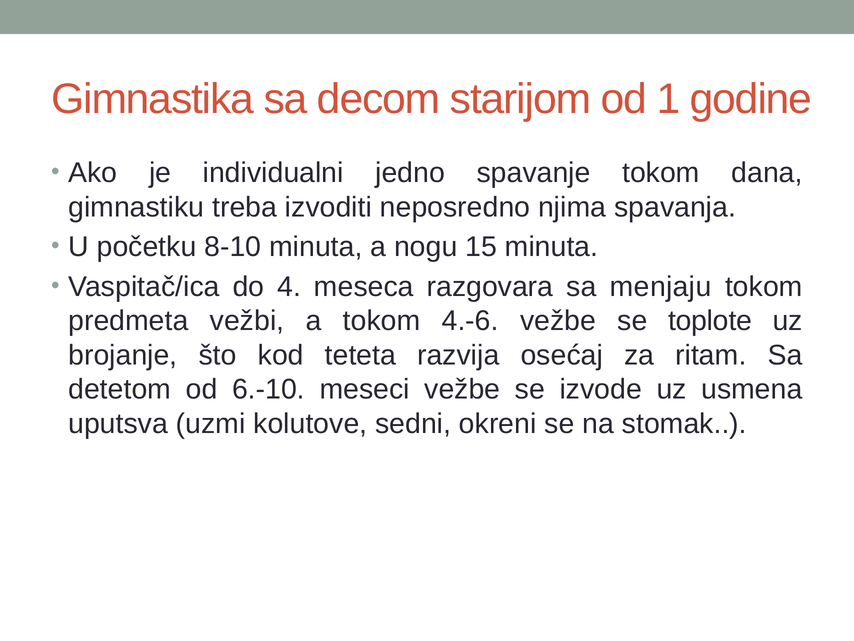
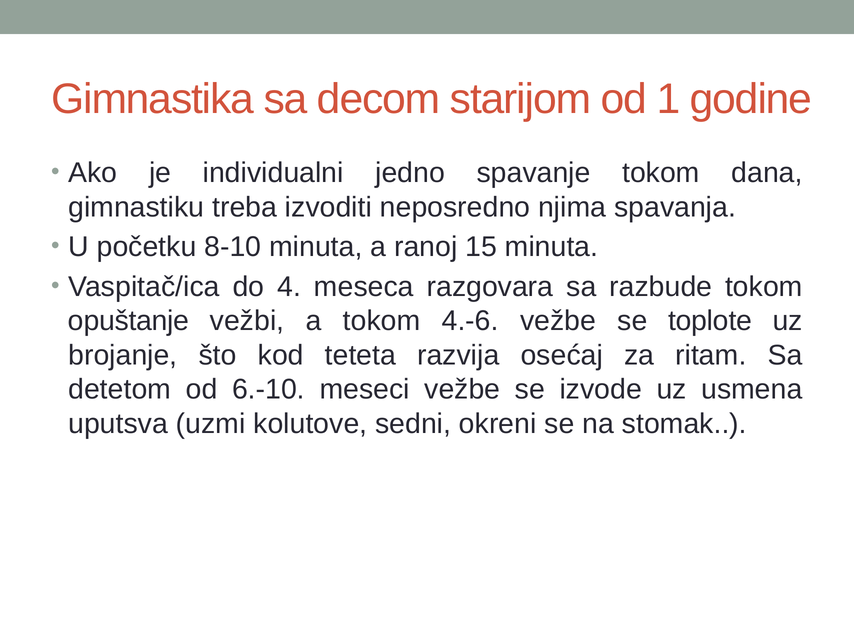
nogu: nogu -> ranoj
menjaju: menjaju -> razbude
predmeta: predmeta -> opuštanje
